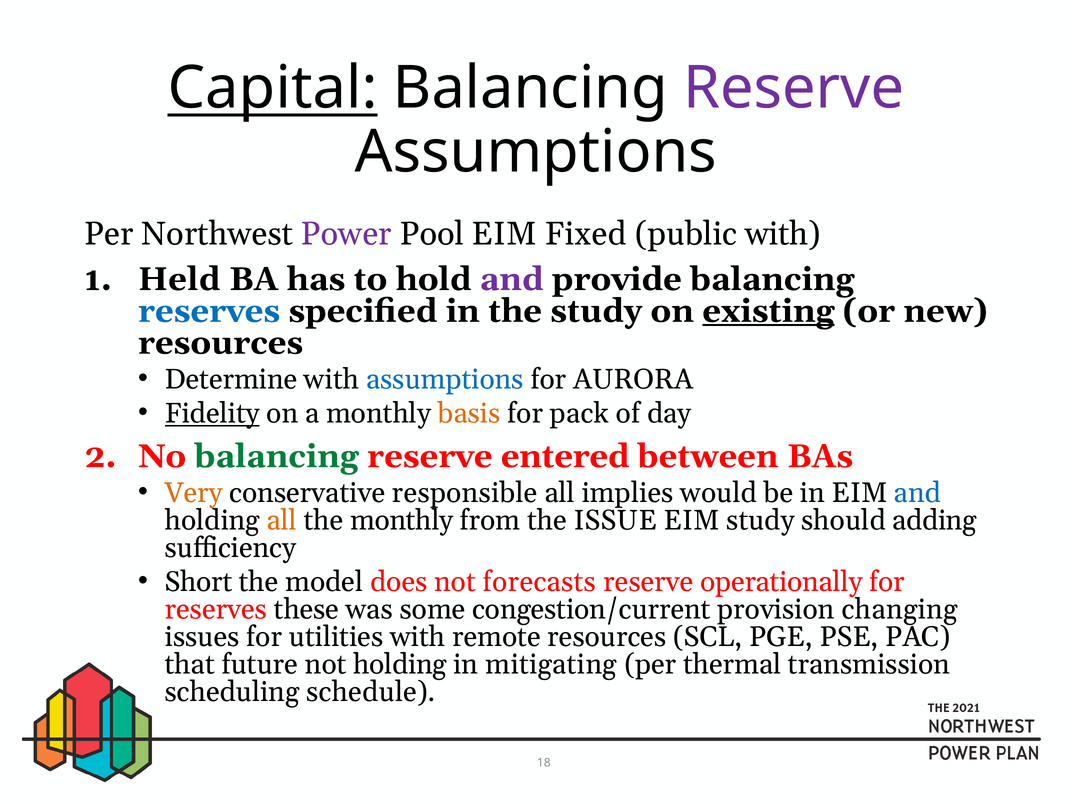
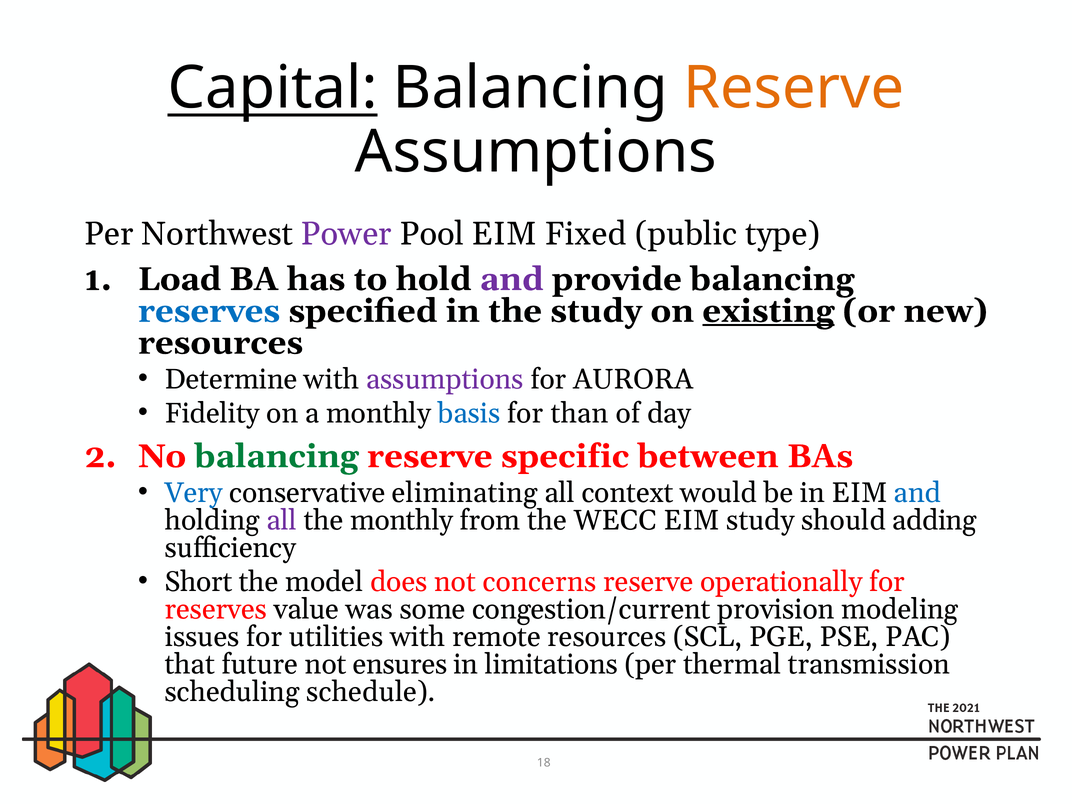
Reserve at (794, 88) colour: purple -> orange
public with: with -> type
Held: Held -> Load
assumptions at (445, 379) colour: blue -> purple
Fidelity underline: present -> none
basis colour: orange -> blue
pack: pack -> than
entered: entered -> specific
Very colour: orange -> blue
responsible: responsible -> eliminating
implies: implies -> context
all at (282, 520) colour: orange -> purple
ISSUE: ISSUE -> WECC
forecasts: forecasts -> concerns
these: these -> value
changing: changing -> modeling
not holding: holding -> ensures
mitigating: mitigating -> limitations
